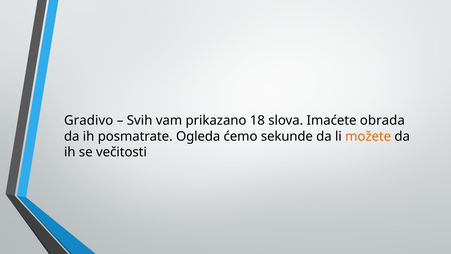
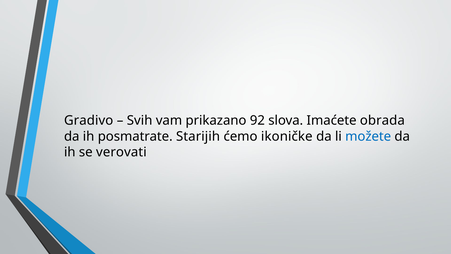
18: 18 -> 92
Ogleda: Ogleda -> Starijih
sekunde: sekunde -> ikoničke
možete colour: orange -> blue
večitosti: večitosti -> verovati
